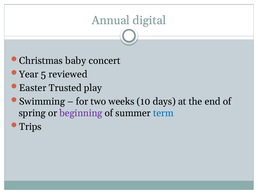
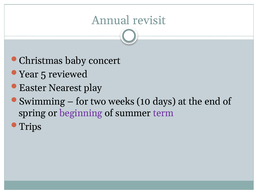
digital: digital -> revisit
Trusted: Trusted -> Nearest
term colour: blue -> purple
